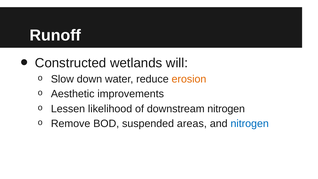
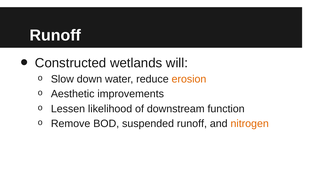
downstream nitrogen: nitrogen -> function
suspended areas: areas -> runoff
nitrogen at (250, 124) colour: blue -> orange
